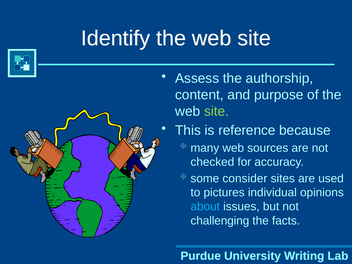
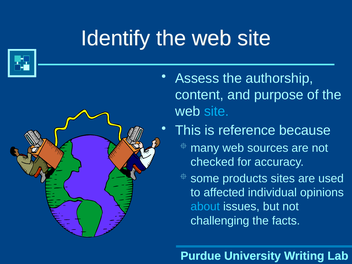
site at (217, 111) colour: light green -> light blue
consider: consider -> products
pictures: pictures -> affected
